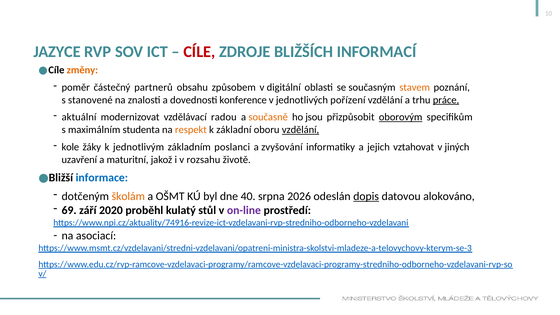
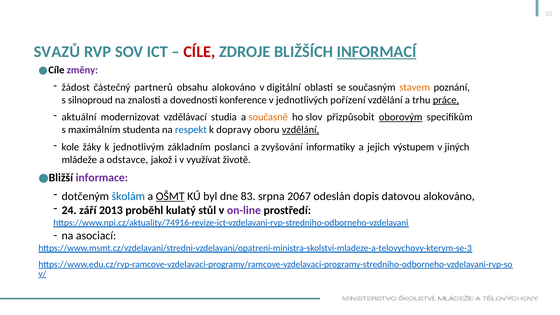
JAZYCE: JAZYCE -> SVAZŮ
INFORMACÍ underline: none -> present
změny colour: orange -> purple
poměr: poměr -> žádost
obsahu způsobem: způsobem -> alokováno
stanovené: stanovené -> silnoproud
radou: radou -> studia
jsou: jsou -> slov
respekt colour: orange -> blue
základní: základní -> dopravy
vztahovat: vztahovat -> výstupem
uzavření: uzavření -> mládeže
maturitní: maturitní -> odstavce
rozsahu: rozsahu -> využívat
informace colour: blue -> purple
školám colour: orange -> blue
OŠMT underline: none -> present
40: 40 -> 83
2026: 2026 -> 2067
dopis underline: present -> none
69: 69 -> 24
2020: 2020 -> 2013
